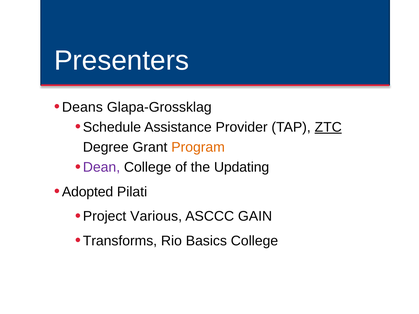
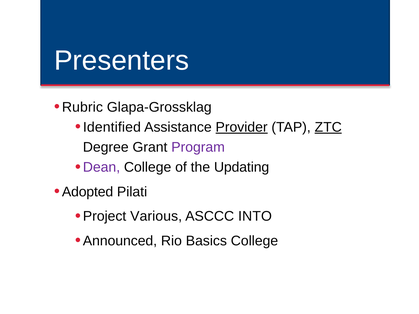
Deans: Deans -> Rubric
Schedule: Schedule -> Identified
Provider underline: none -> present
Program colour: orange -> purple
GAIN: GAIN -> INTO
Transforms: Transforms -> Announced
